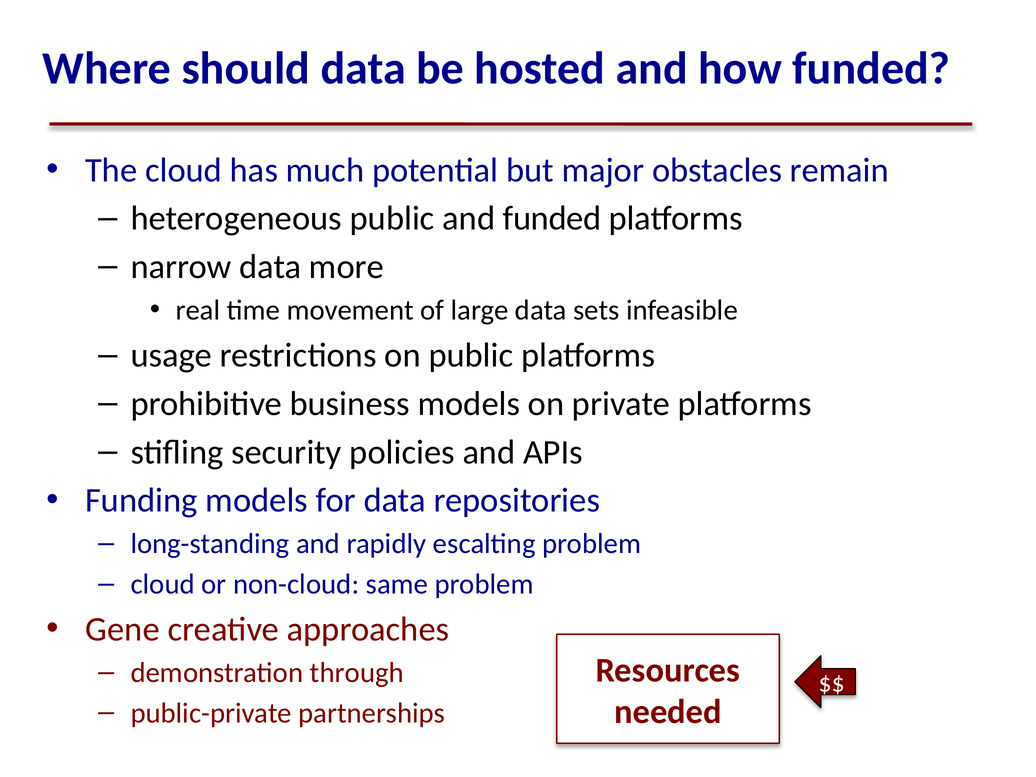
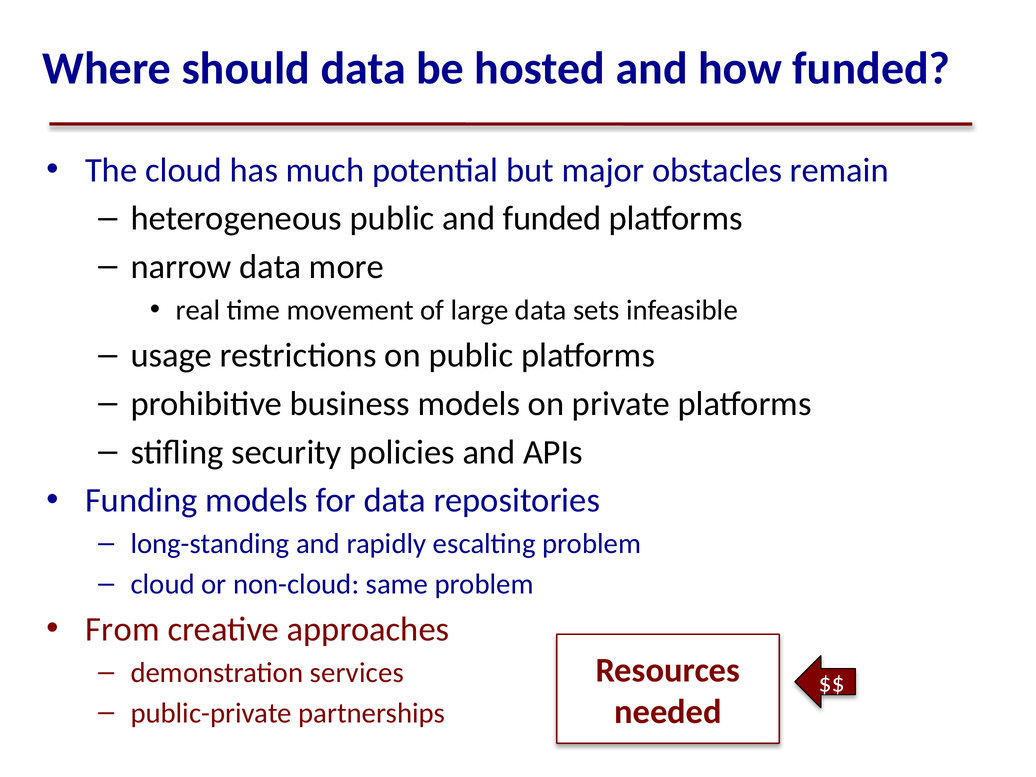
Gene: Gene -> From
through: through -> services
